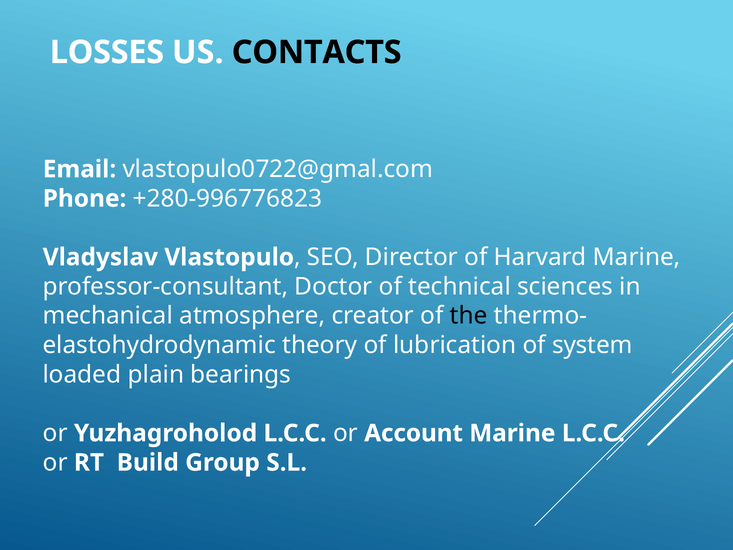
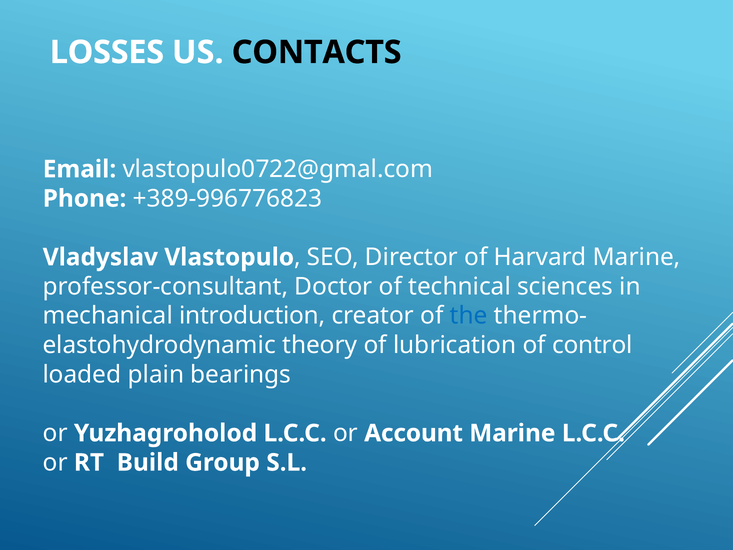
+280-996776823: +280-996776823 -> +389-996776823
atmosphere: atmosphere -> introduction
the colour: black -> blue
system: system -> control
